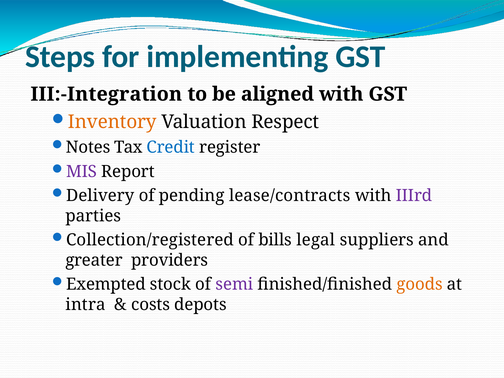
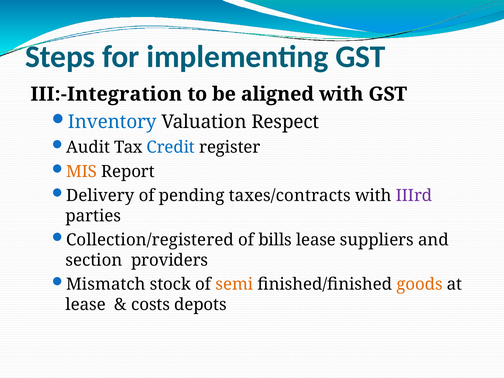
Inventory colour: orange -> blue
Notes: Notes -> Audit
MIS colour: purple -> orange
lease/contracts: lease/contracts -> taxes/contracts
bills legal: legal -> lease
greater: greater -> section
Exempted: Exempted -> Mismatch
semi colour: purple -> orange
intra at (86, 305): intra -> lease
